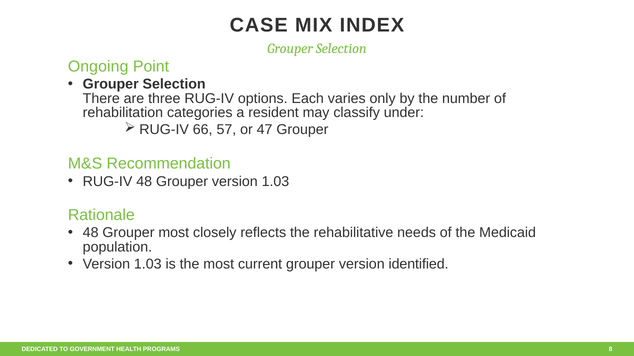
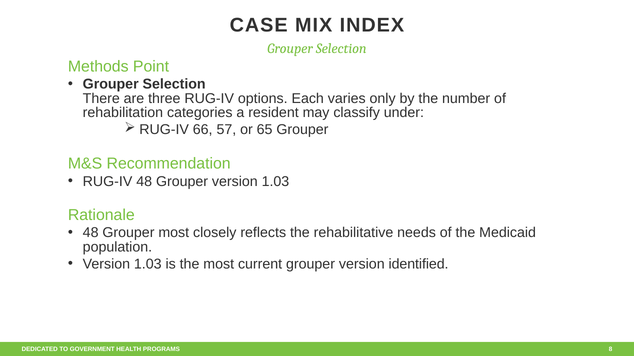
Ongoing: Ongoing -> Methods
47: 47 -> 65
